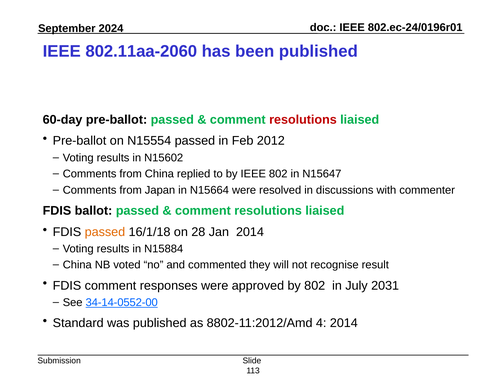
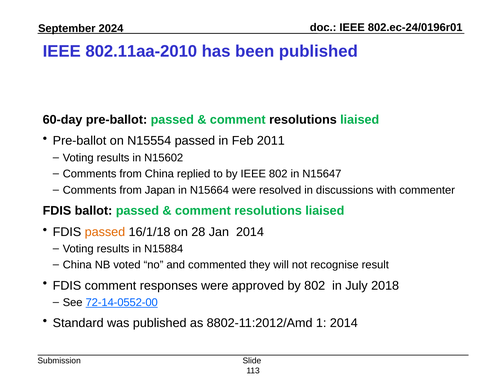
802.11aa-2060: 802.11aa-2060 -> 802.11aa-2010
resolutions at (303, 120) colour: red -> black
2012: 2012 -> 2011
2031: 2031 -> 2018
34-14-0552-00: 34-14-0552-00 -> 72-14-0552-00
4: 4 -> 1
